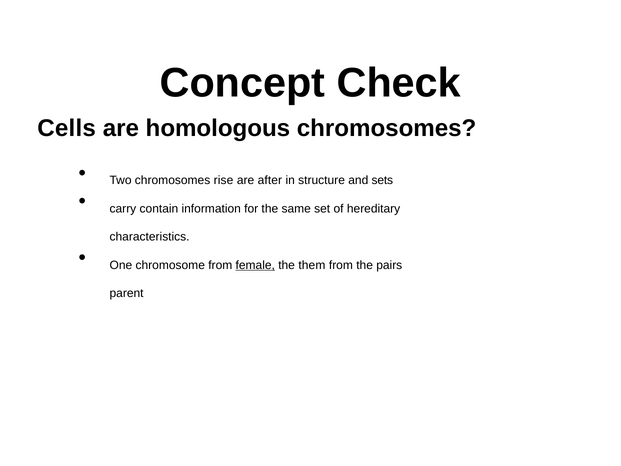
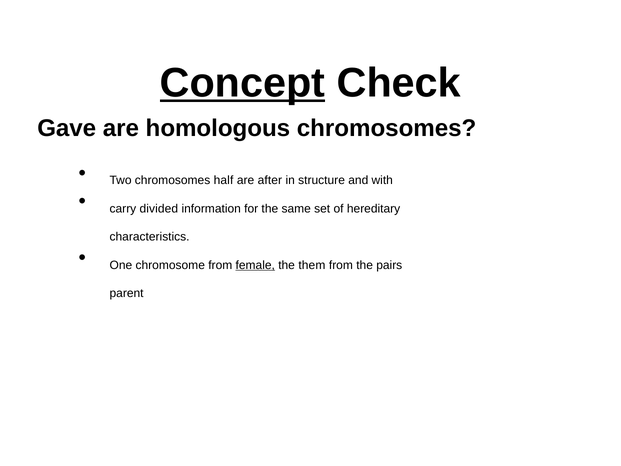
Concept underline: none -> present
Cells: Cells -> Gave
rise: rise -> half
sets: sets -> with
contain: contain -> divided
